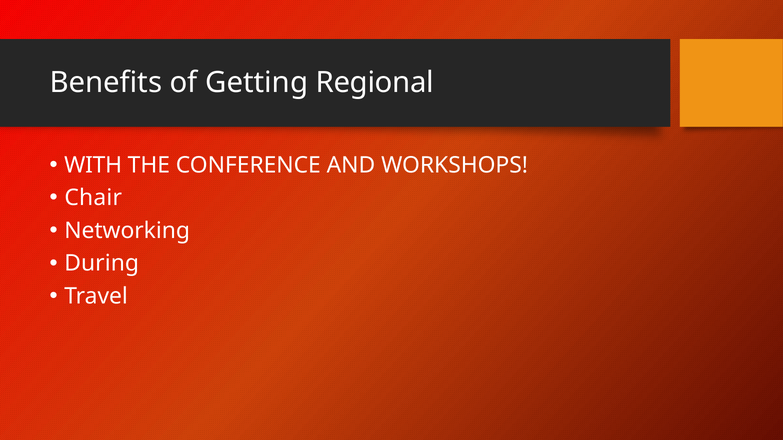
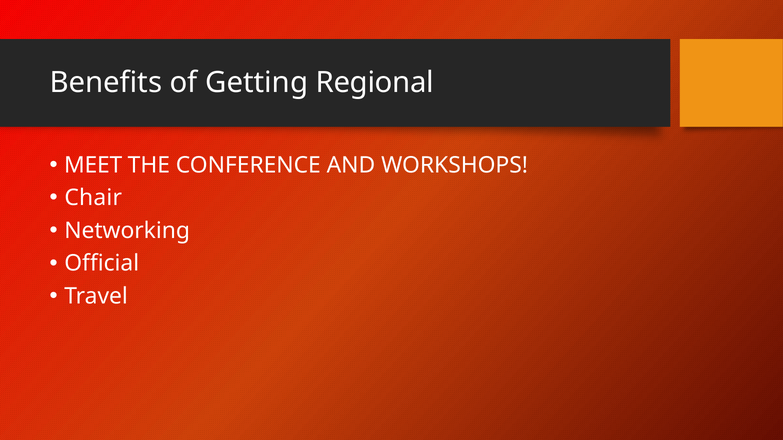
WITH: WITH -> MEET
During: During -> Official
